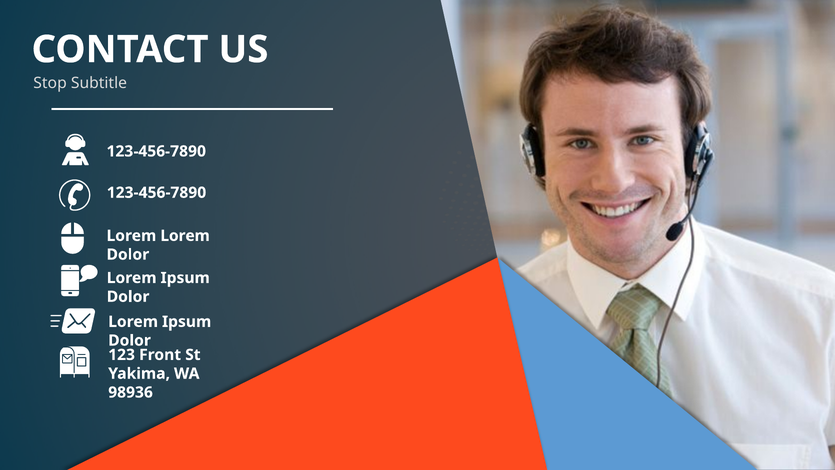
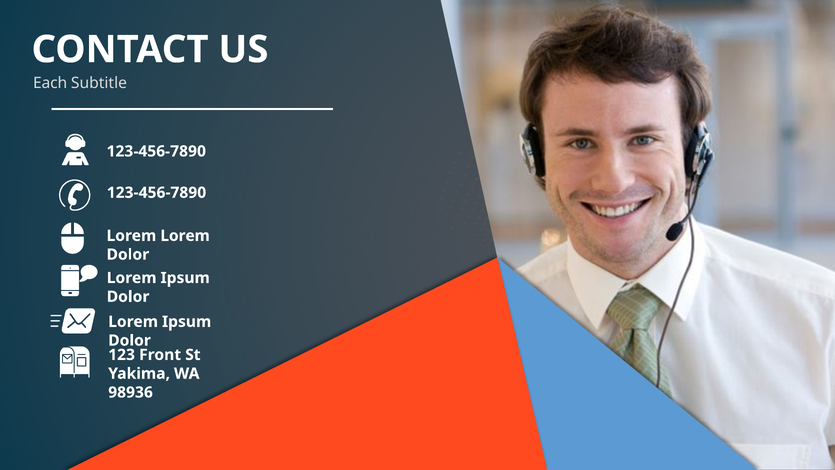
Stop: Stop -> Each
